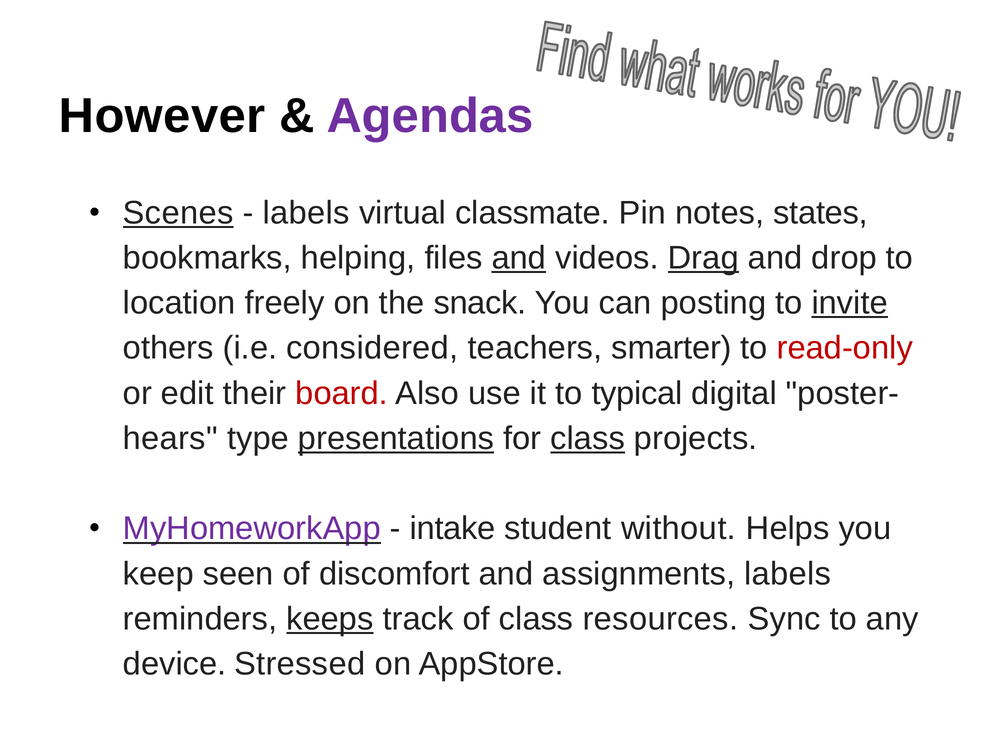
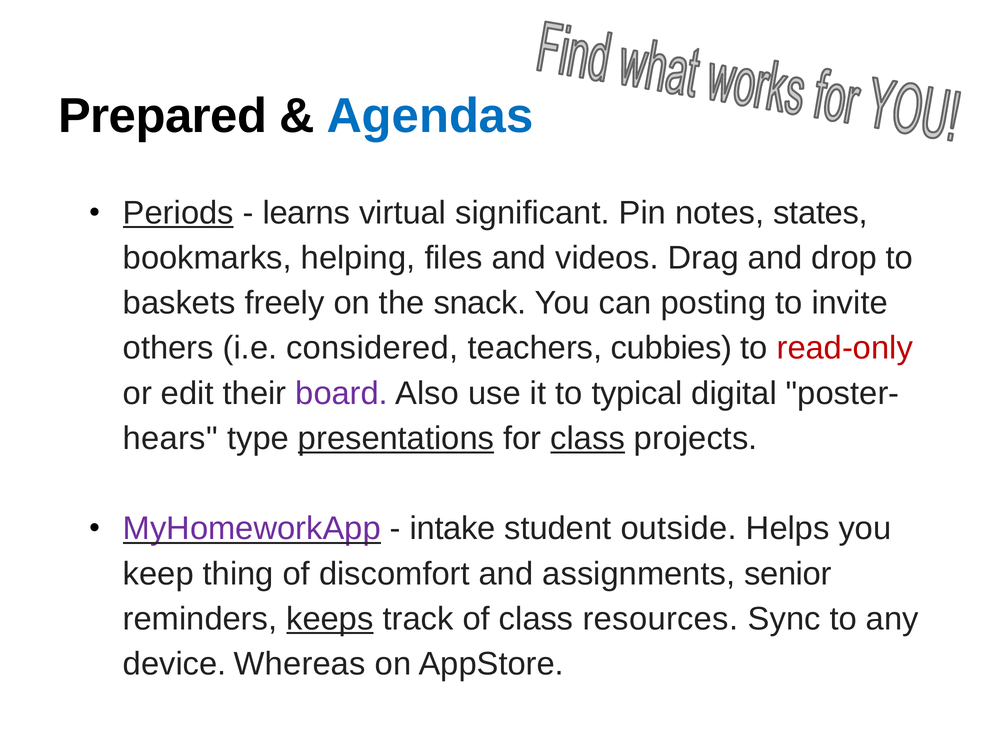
However: However -> Prepared
Agendas colour: purple -> blue
Scenes: Scenes -> Periods
labels at (306, 213): labels -> learns
classmate: classmate -> significant
and at (519, 258) underline: present -> none
Drag underline: present -> none
location: location -> baskets
invite underline: present -> none
smarter: smarter -> cubbies
board colour: red -> purple
without: without -> outside
seen: seen -> thing
assignments labels: labels -> senior
Stressed: Stressed -> Whereas
